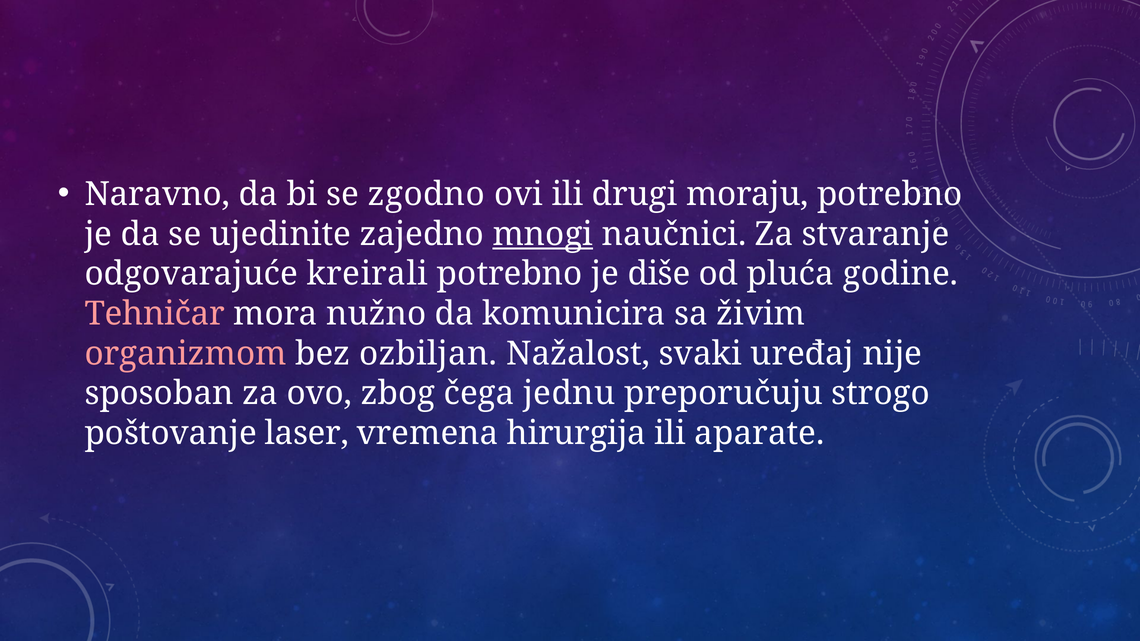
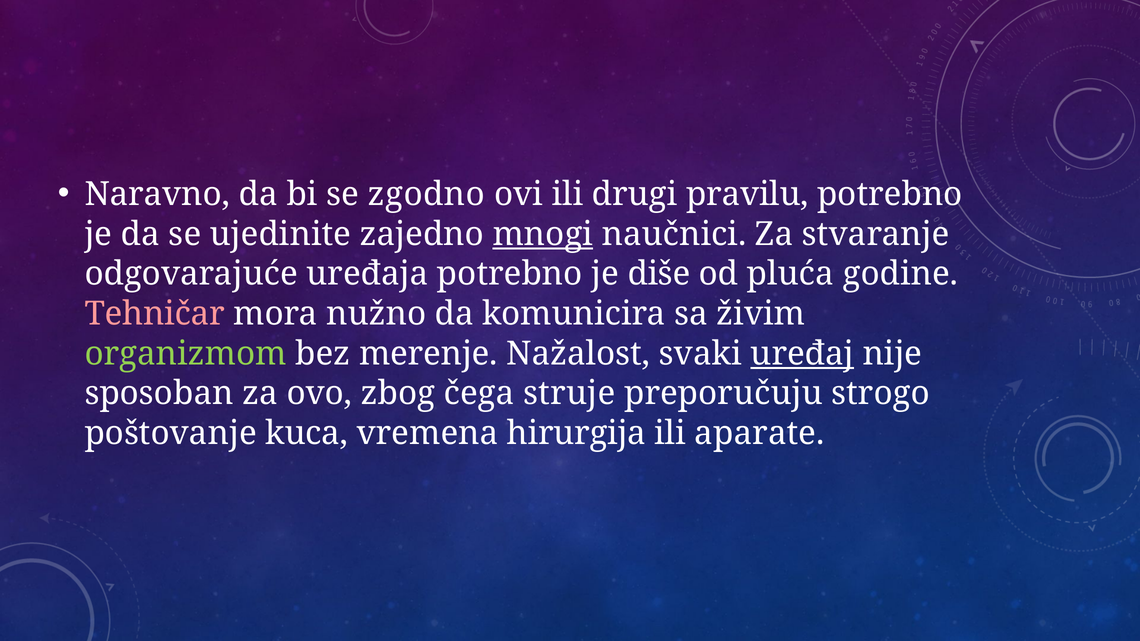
moraju: moraju -> pravilu
kreirali: kreirali -> uređaja
organizmom colour: pink -> light green
ozbiljan: ozbiljan -> merenje
uređaj underline: none -> present
jednu: jednu -> struje
laser: laser -> kuca
